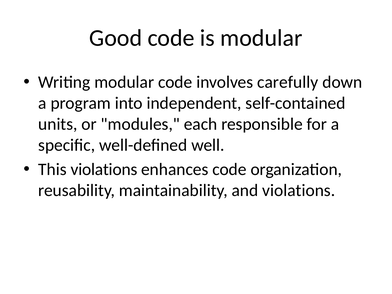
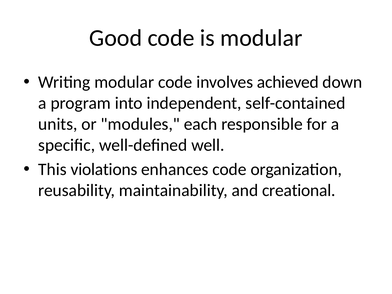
carefully: carefully -> achieved
and violations: violations -> creational
